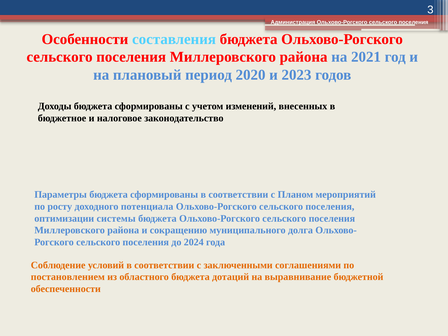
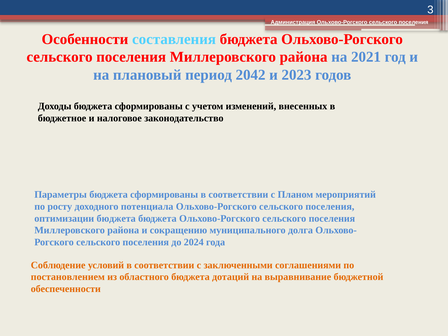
2020: 2020 -> 2042
оптимизации системы: системы -> бюджета
